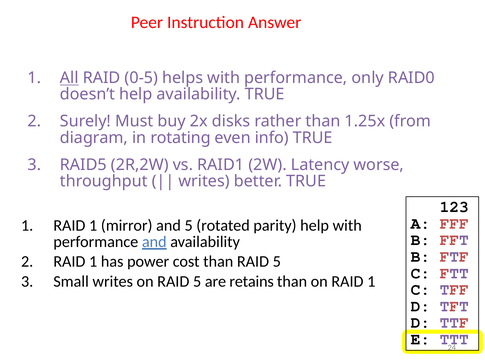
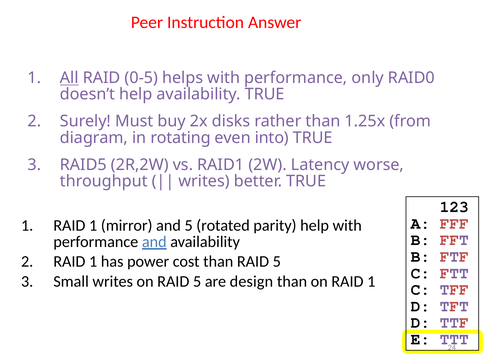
info: info -> into
retains: retains -> design
